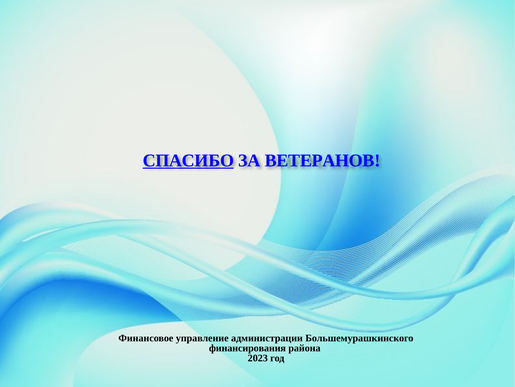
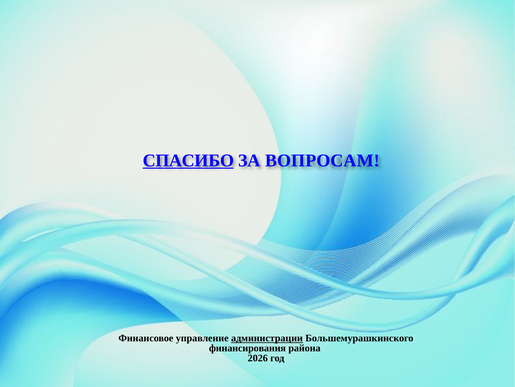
ВЕТЕРАНОВ: ВЕТЕРАНОВ -> ВОПРОСАМ
администрации underline: none -> present
2023: 2023 -> 2026
